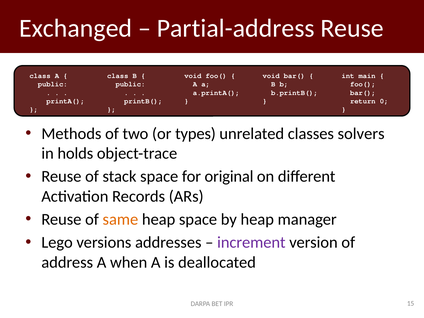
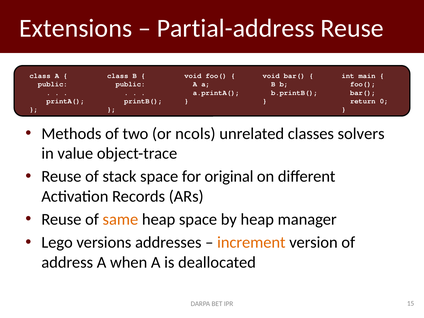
Exchanged: Exchanged -> Extensions
types: types -> ncols
holds: holds -> value
increment colour: purple -> orange
